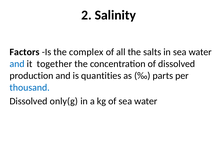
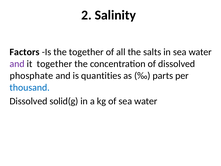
the complex: complex -> together
and at (17, 64) colour: blue -> purple
production: production -> phosphate
only(g: only(g -> solid(g
